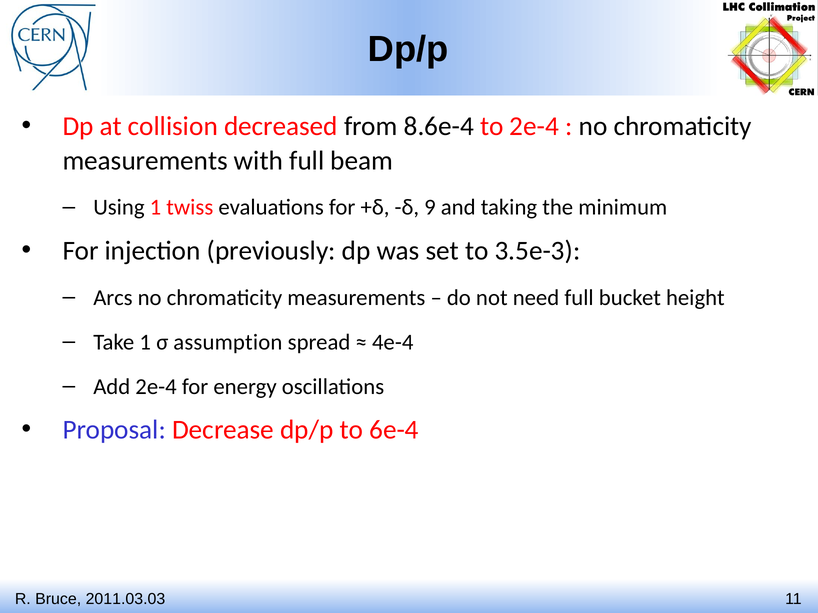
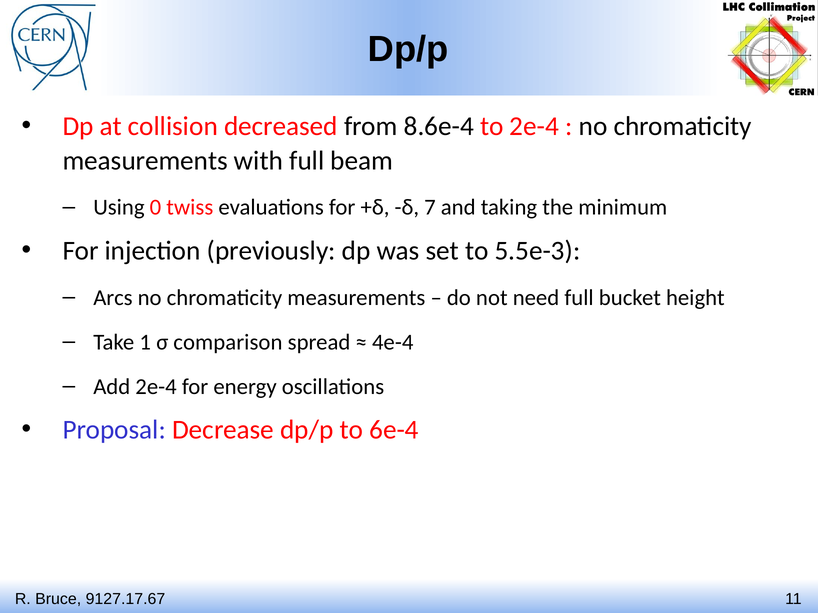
Using 1: 1 -> 0
9: 9 -> 7
3.5e-3: 3.5e-3 -> 5.5e-3
assumption: assumption -> comparison
2011.03.03: 2011.03.03 -> 9127.17.67
